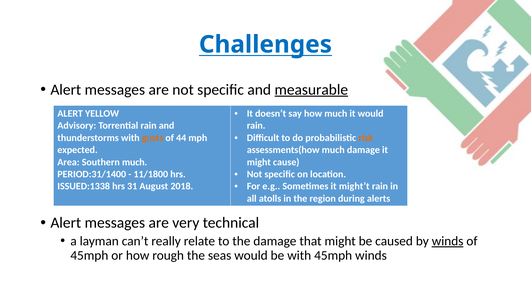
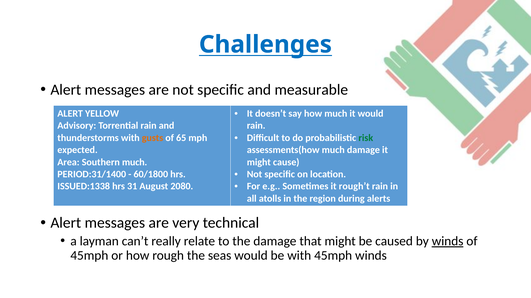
measurable underline: present -> none
risk colour: orange -> green
44: 44 -> 65
11/1800: 11/1800 -> 60/1800
might’t: might’t -> rough’t
2018: 2018 -> 2080
